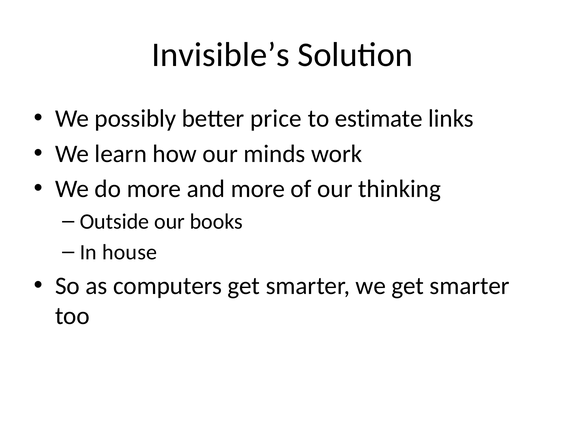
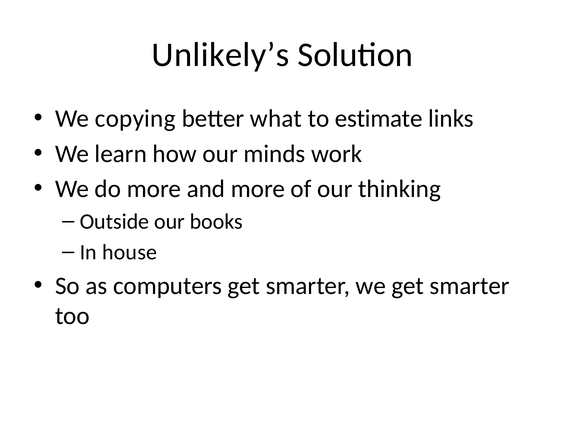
Invisible’s: Invisible’s -> Unlikely’s
possibly: possibly -> copying
price: price -> what
